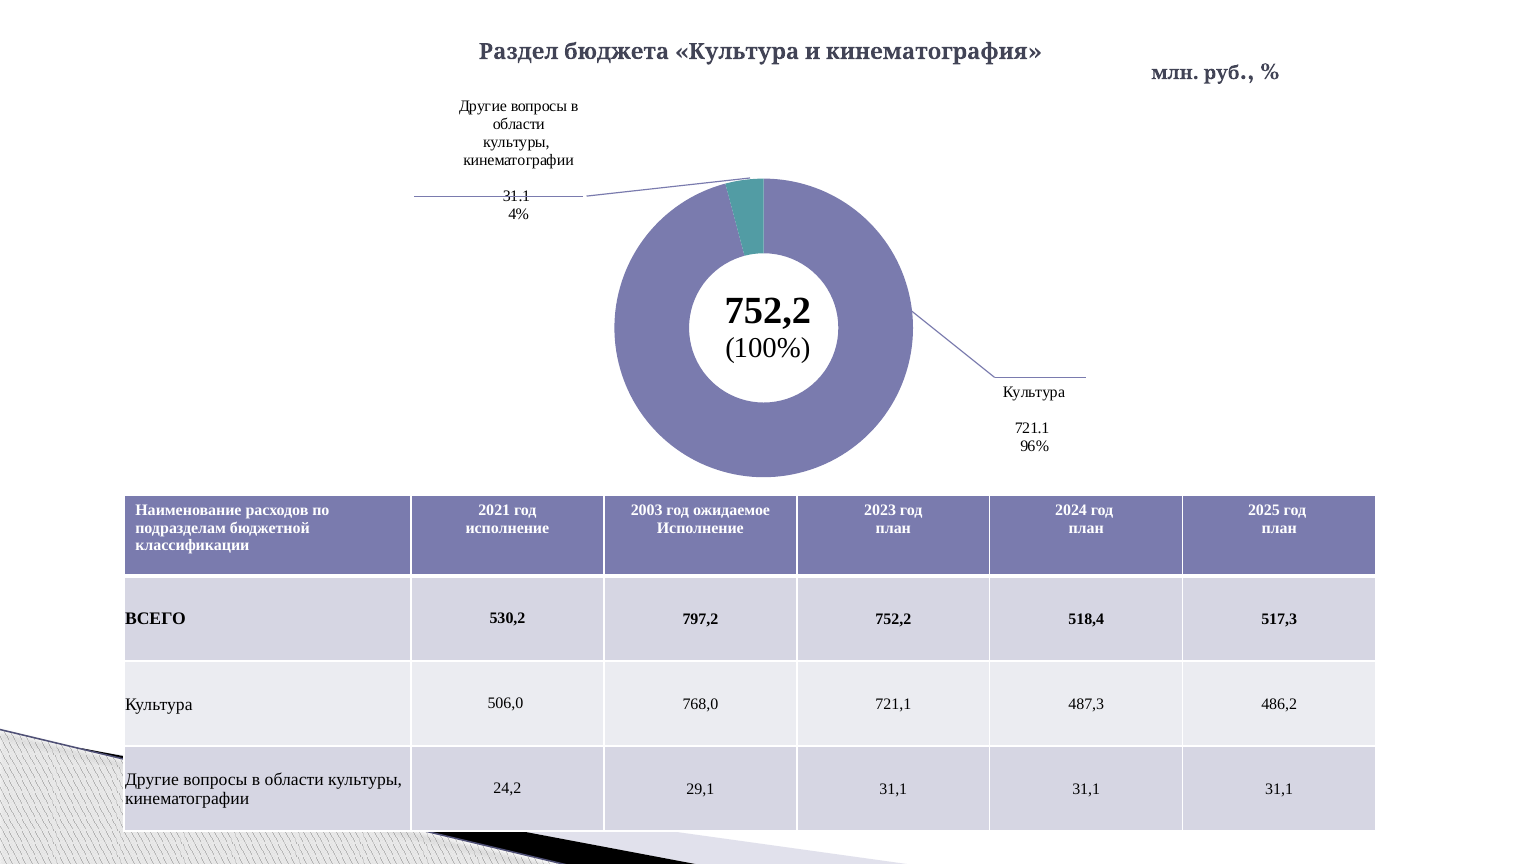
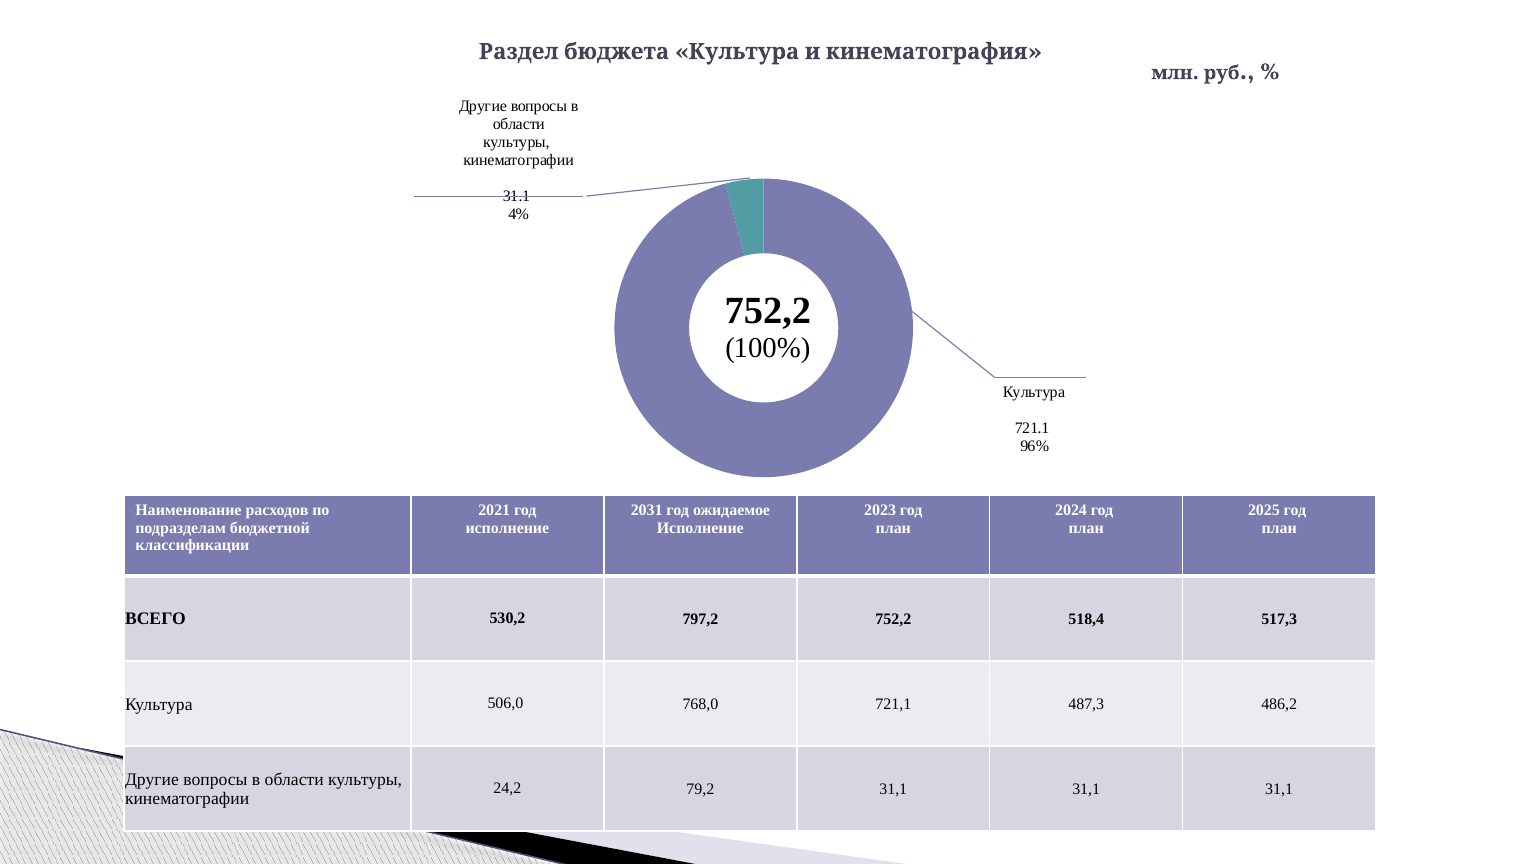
2003: 2003 -> 2031
29,1: 29,1 -> 79,2
